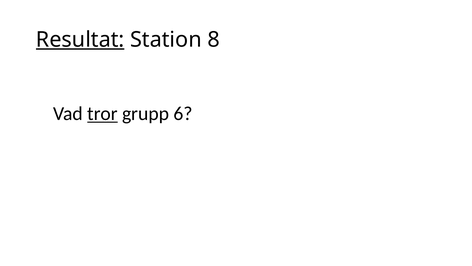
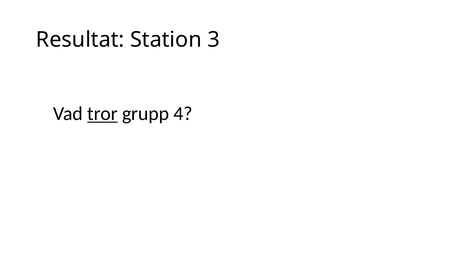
Resultat underline: present -> none
8: 8 -> 3
6: 6 -> 4
